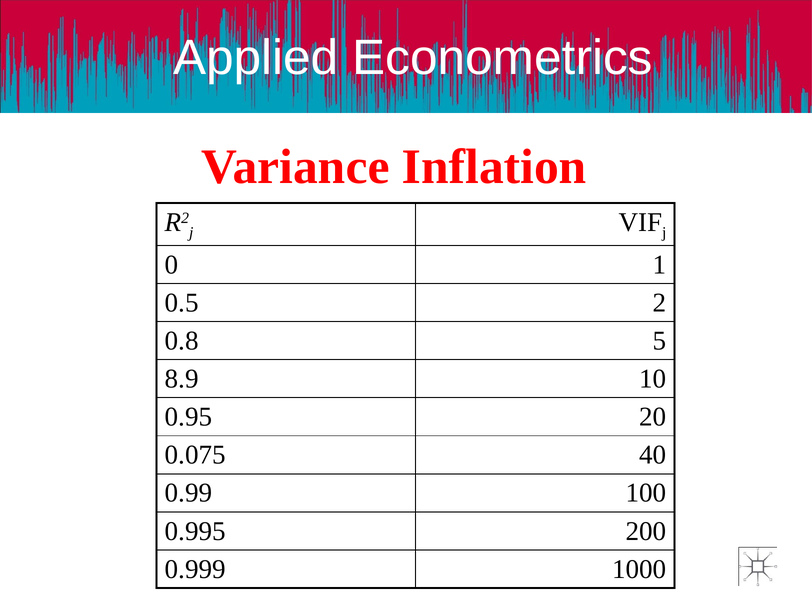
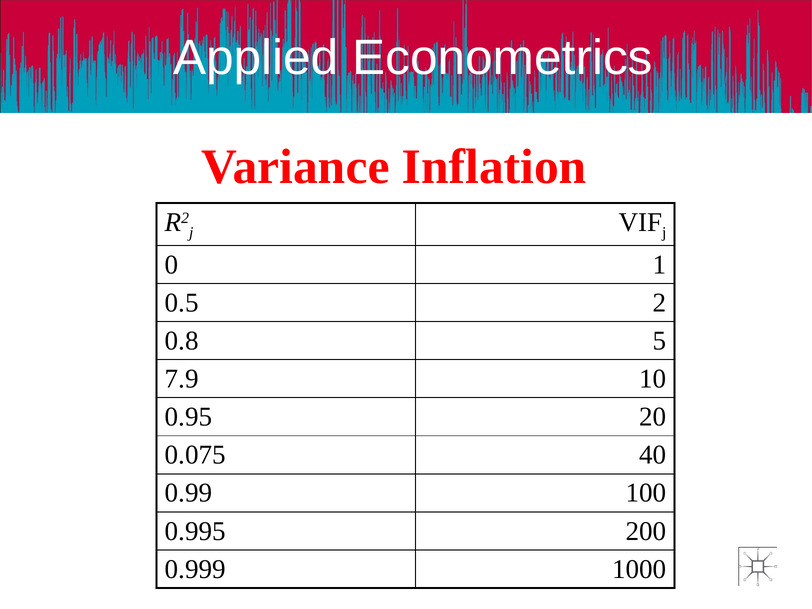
8.9: 8.9 -> 7.9
